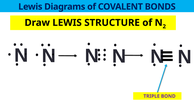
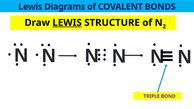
LEWIS at (67, 23) underline: none -> present
